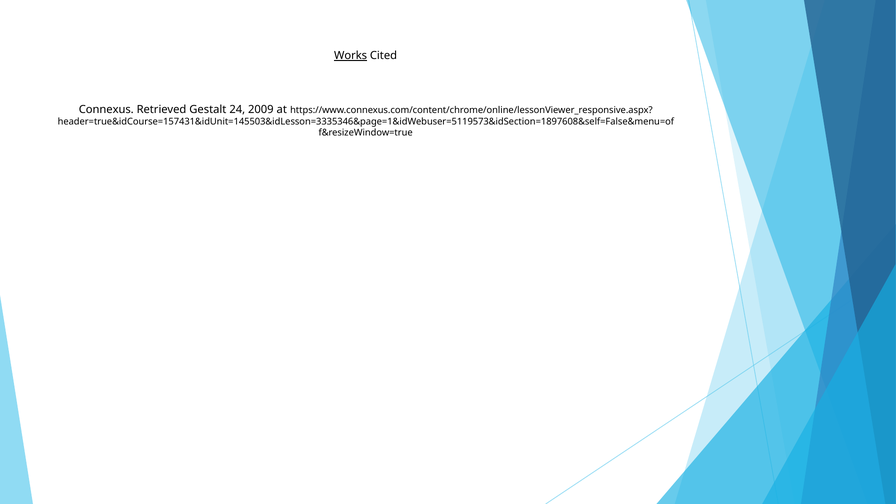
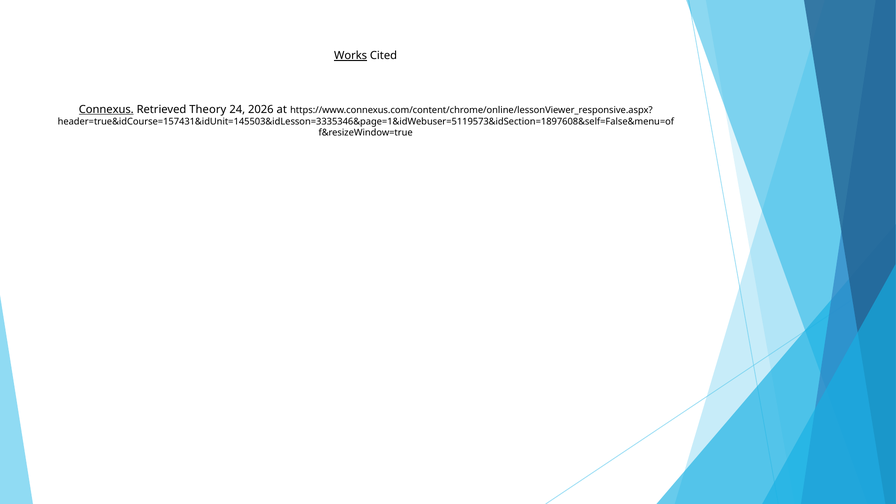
Connexus underline: none -> present
Gestalt: Gestalt -> Theory
2009: 2009 -> 2026
